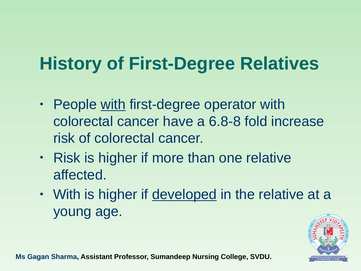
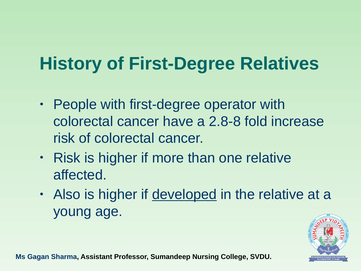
with at (113, 104) underline: present -> none
6.8-8: 6.8-8 -> 2.8-8
With at (67, 194): With -> Also
